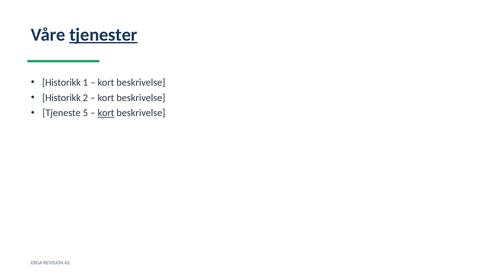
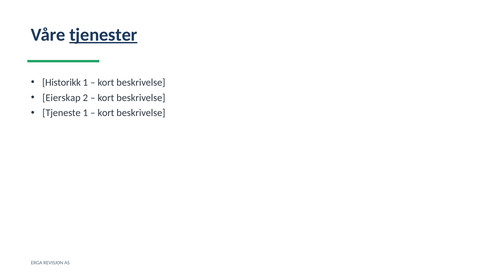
Historikk at (62, 98): Historikk -> Eierskap
Tjeneste 5: 5 -> 1
kort at (106, 113) underline: present -> none
